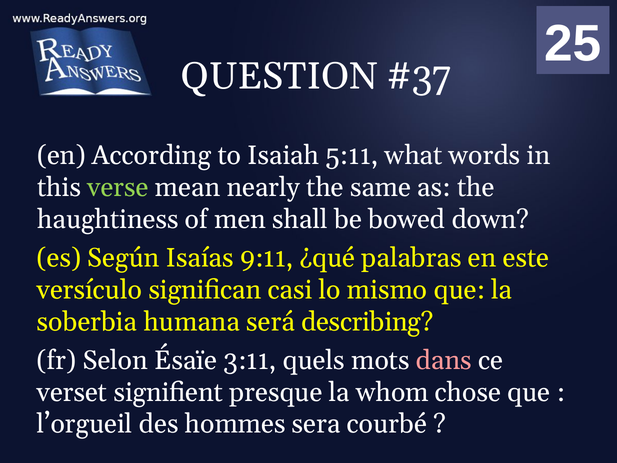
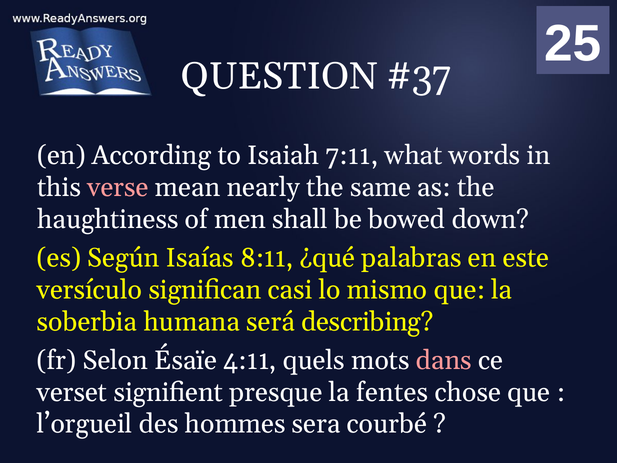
5:11: 5:11 -> 7:11
verse colour: light green -> pink
9:11: 9:11 -> 8:11
3:11: 3:11 -> 4:11
whom: whom -> fentes
